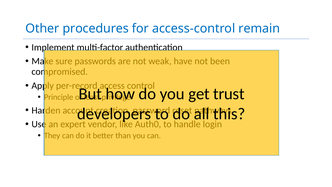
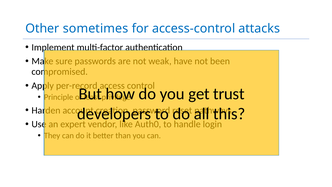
procedures: procedures -> sometimes
remain: remain -> attacks
